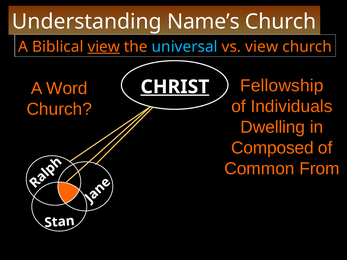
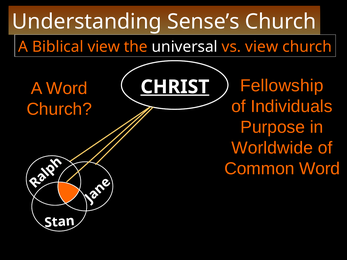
Name’s: Name’s -> Sense’s
view at (104, 47) underline: present -> none
universal colour: light blue -> white
Dwelling: Dwelling -> Purpose
Composed: Composed -> Worldwide
Common From: From -> Word
